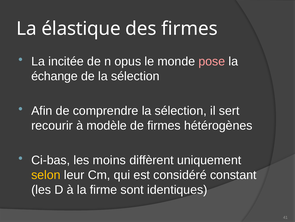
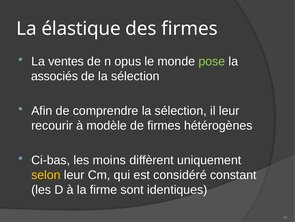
incitée: incitée -> ventes
pose colour: pink -> light green
échange: échange -> associés
il sert: sert -> leur
